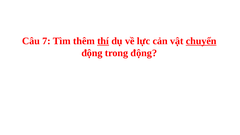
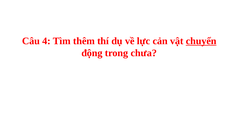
7: 7 -> 4
thí underline: present -> none
trong động: động -> chưa
